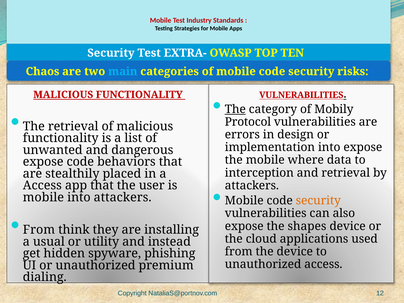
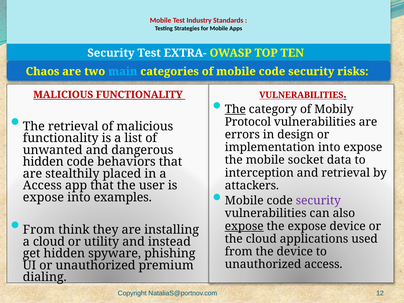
where: where -> socket
expose at (43, 162): expose -> hidden
security at (318, 201) colour: orange -> purple
mobile at (43, 197): mobile -> expose
into attackers: attackers -> examples
expose at (244, 226) underline: none -> present
the shapes: shapes -> expose
a usual: usual -> cloud
